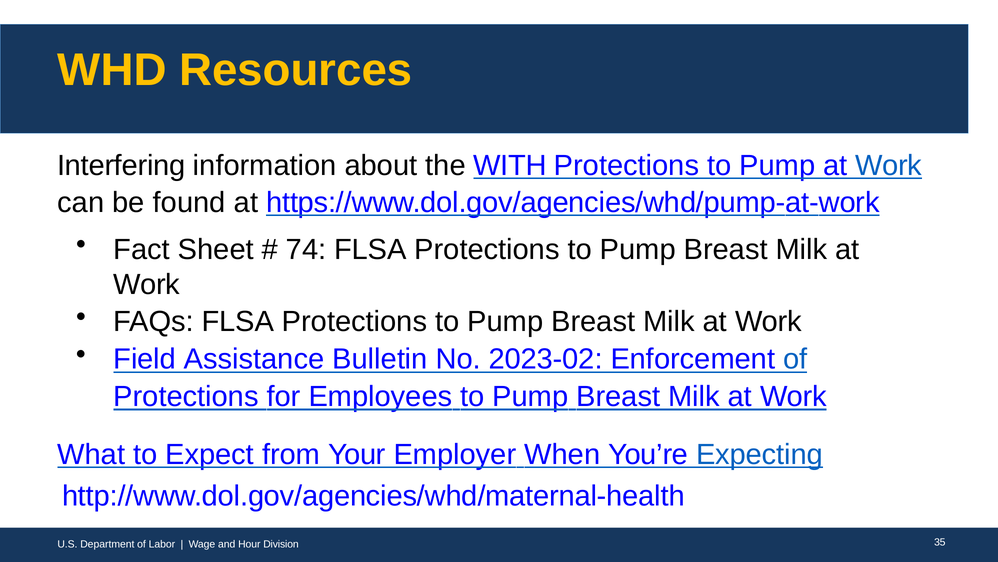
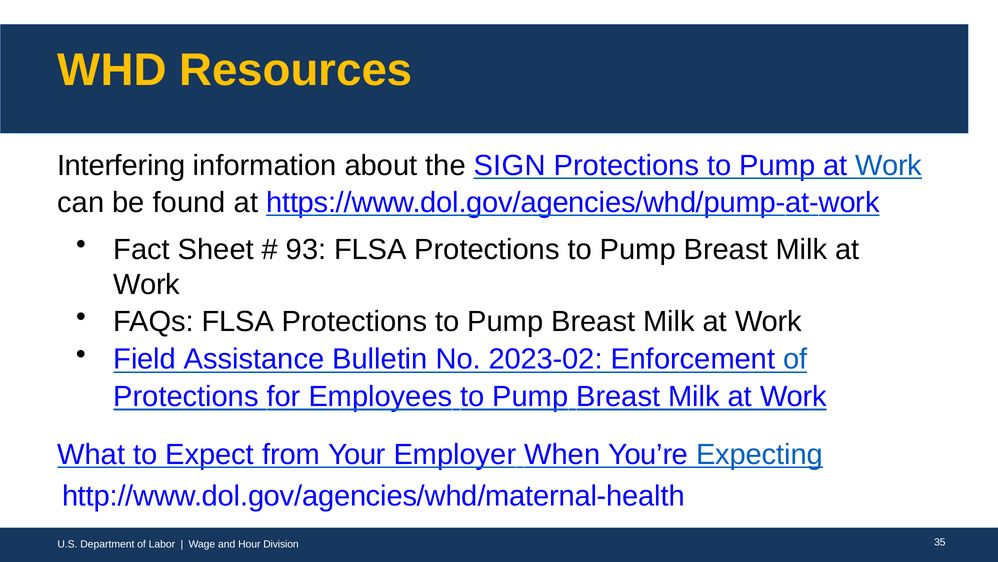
WITH: WITH -> SIGN
74: 74 -> 93
